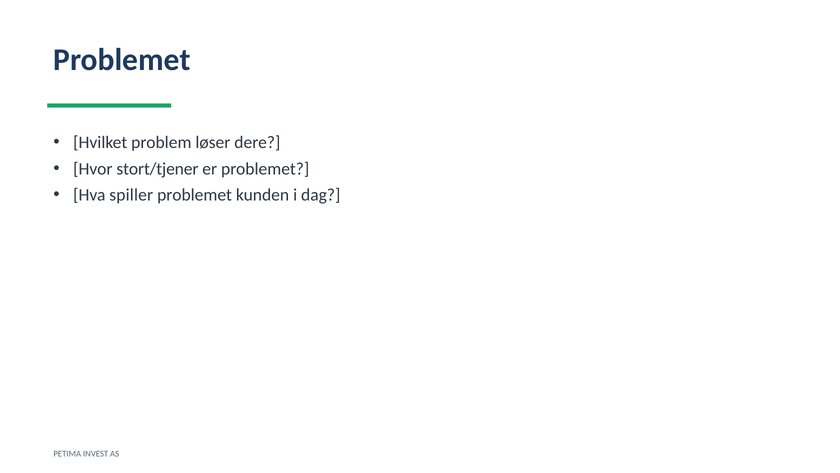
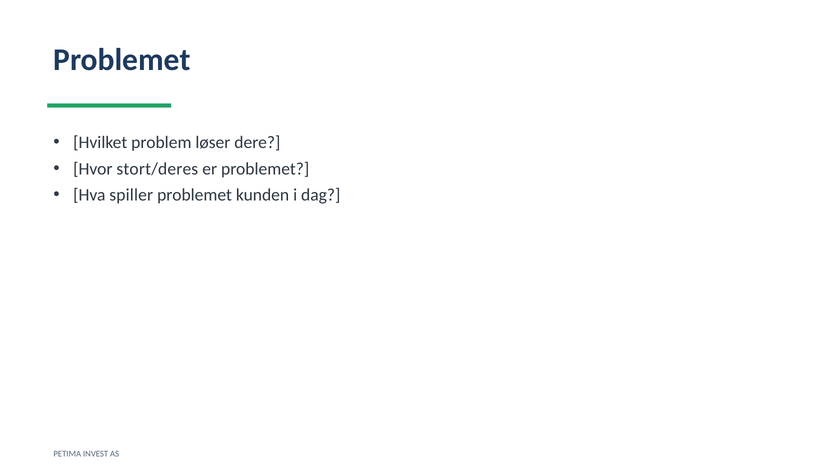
stort/tjener: stort/tjener -> stort/deres
